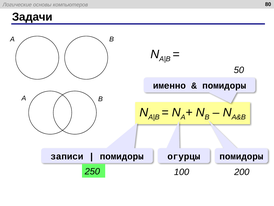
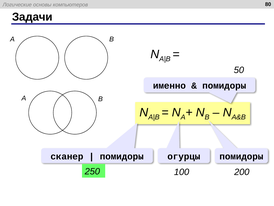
записи: записи -> сканер
